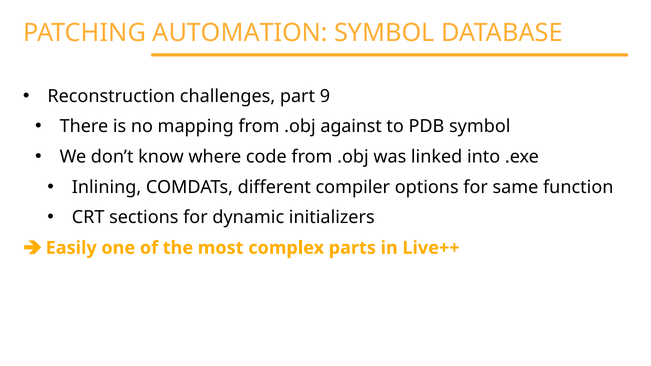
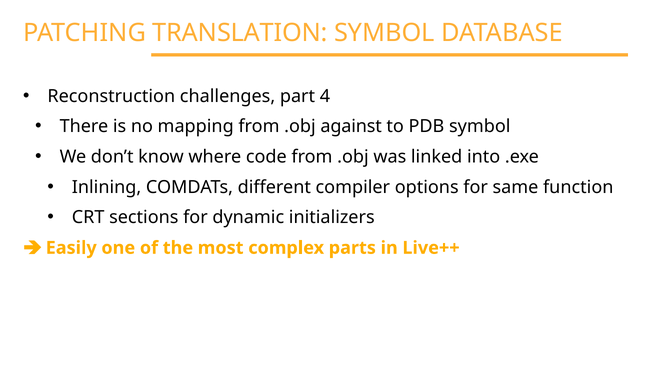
AUTOMATION: AUTOMATION -> TRANSLATION
9: 9 -> 4
